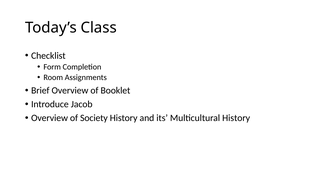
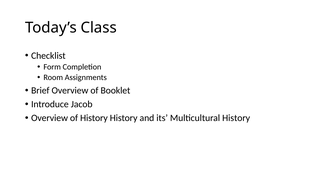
of Society: Society -> History
